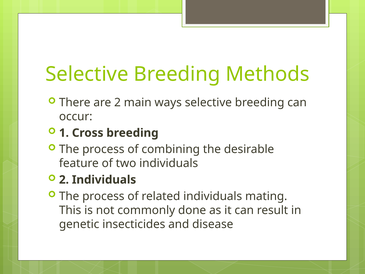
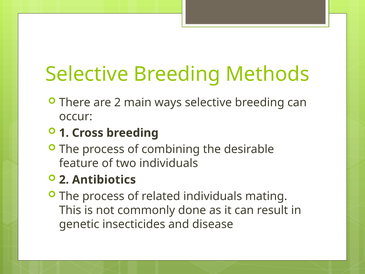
2 Individuals: Individuals -> Antibiotics
